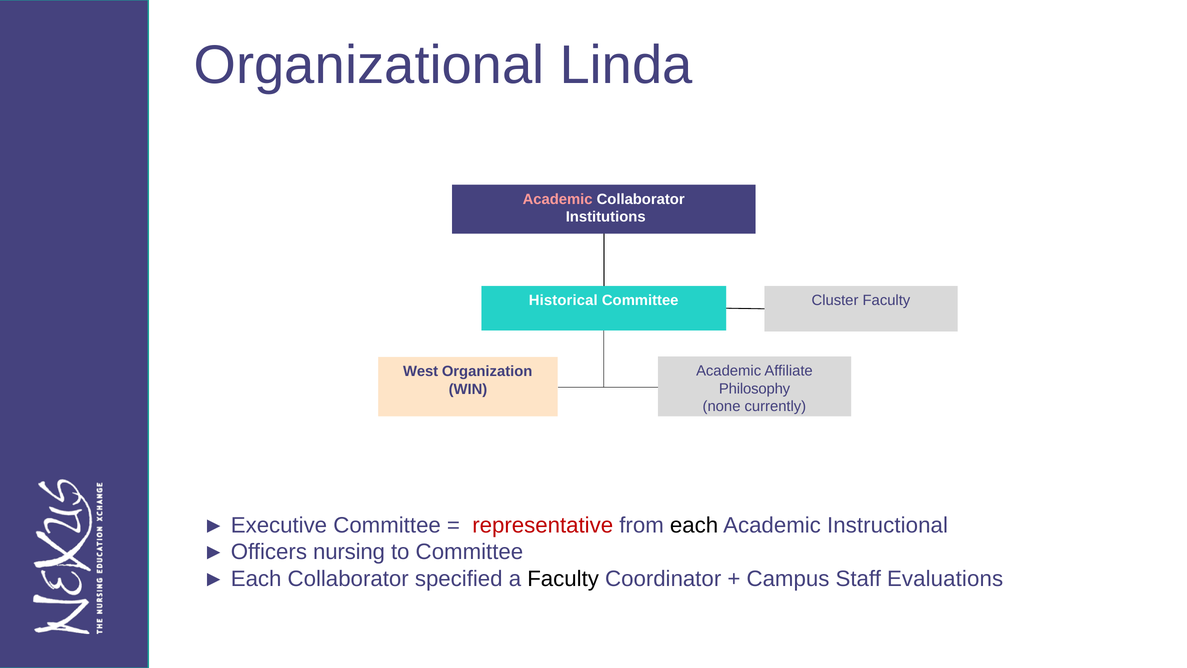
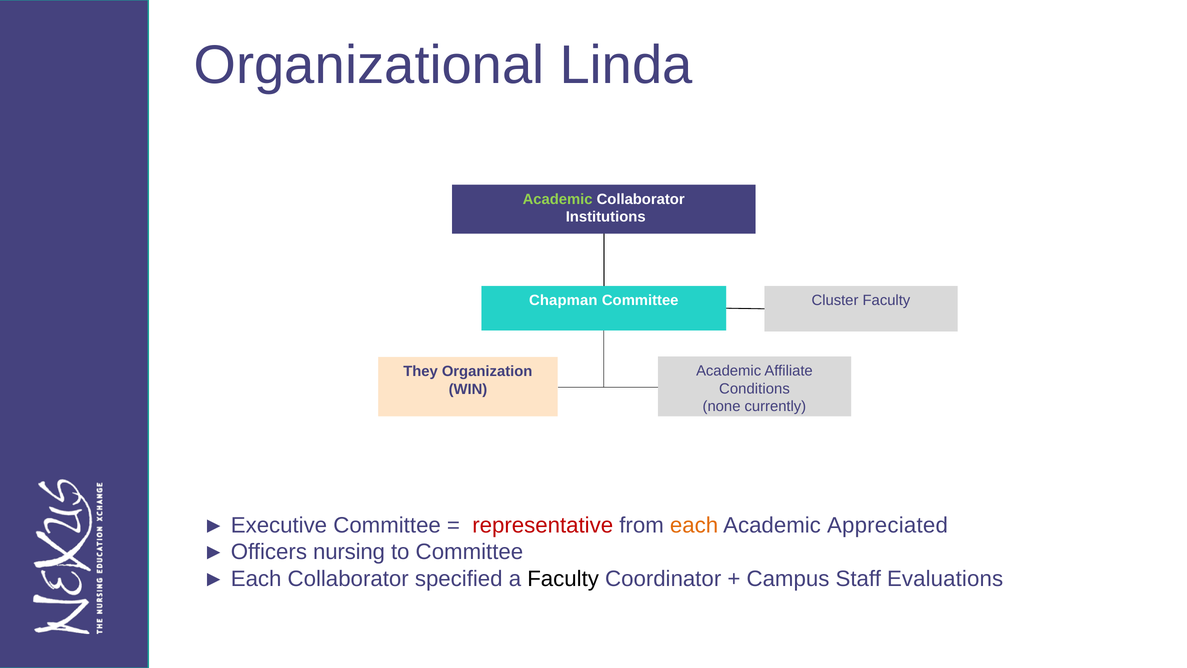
Academic at (558, 199) colour: pink -> light green
Historical: Historical -> Chapman
West: West -> They
Philosophy: Philosophy -> Conditions
each at (694, 525) colour: black -> orange
Instructional: Instructional -> Appreciated
